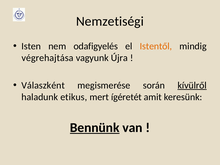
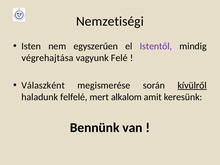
odafigyelés: odafigyelés -> egyszerűen
Istentől colour: orange -> purple
Újra: Újra -> Felé
etikus: etikus -> felfelé
ígéretét: ígéretét -> alkalom
Bennünk underline: present -> none
